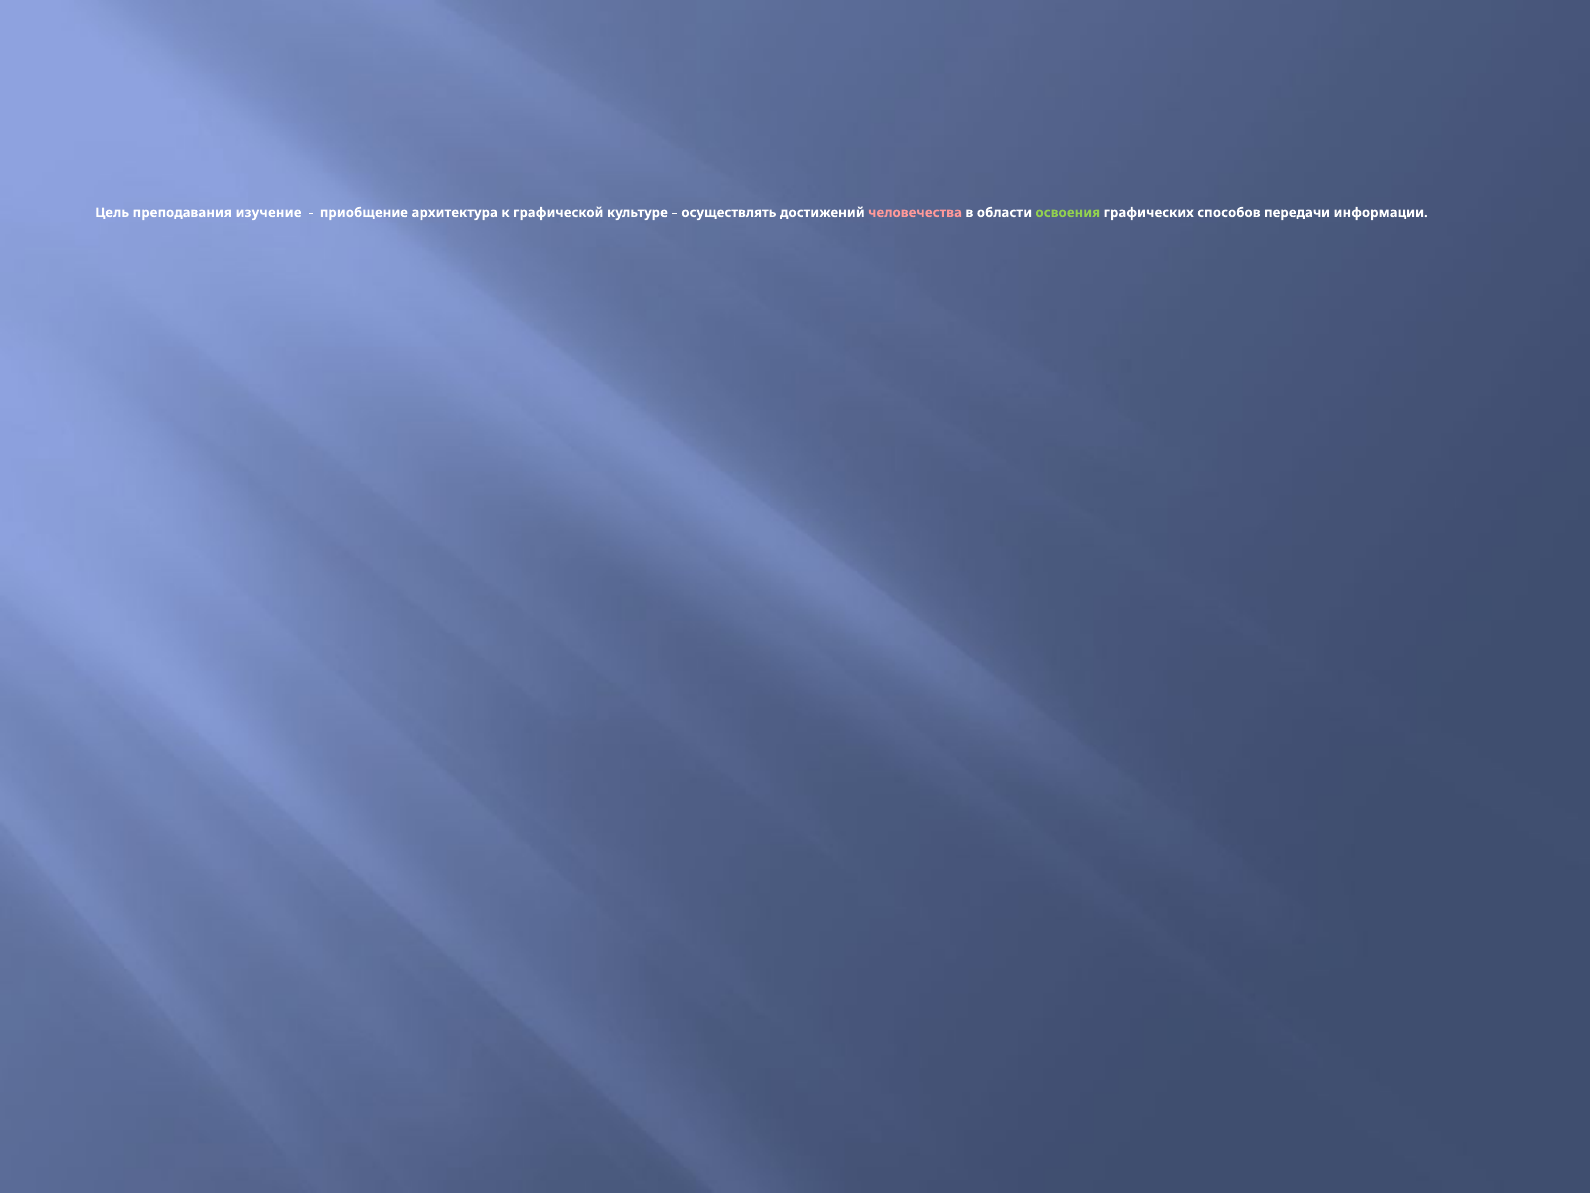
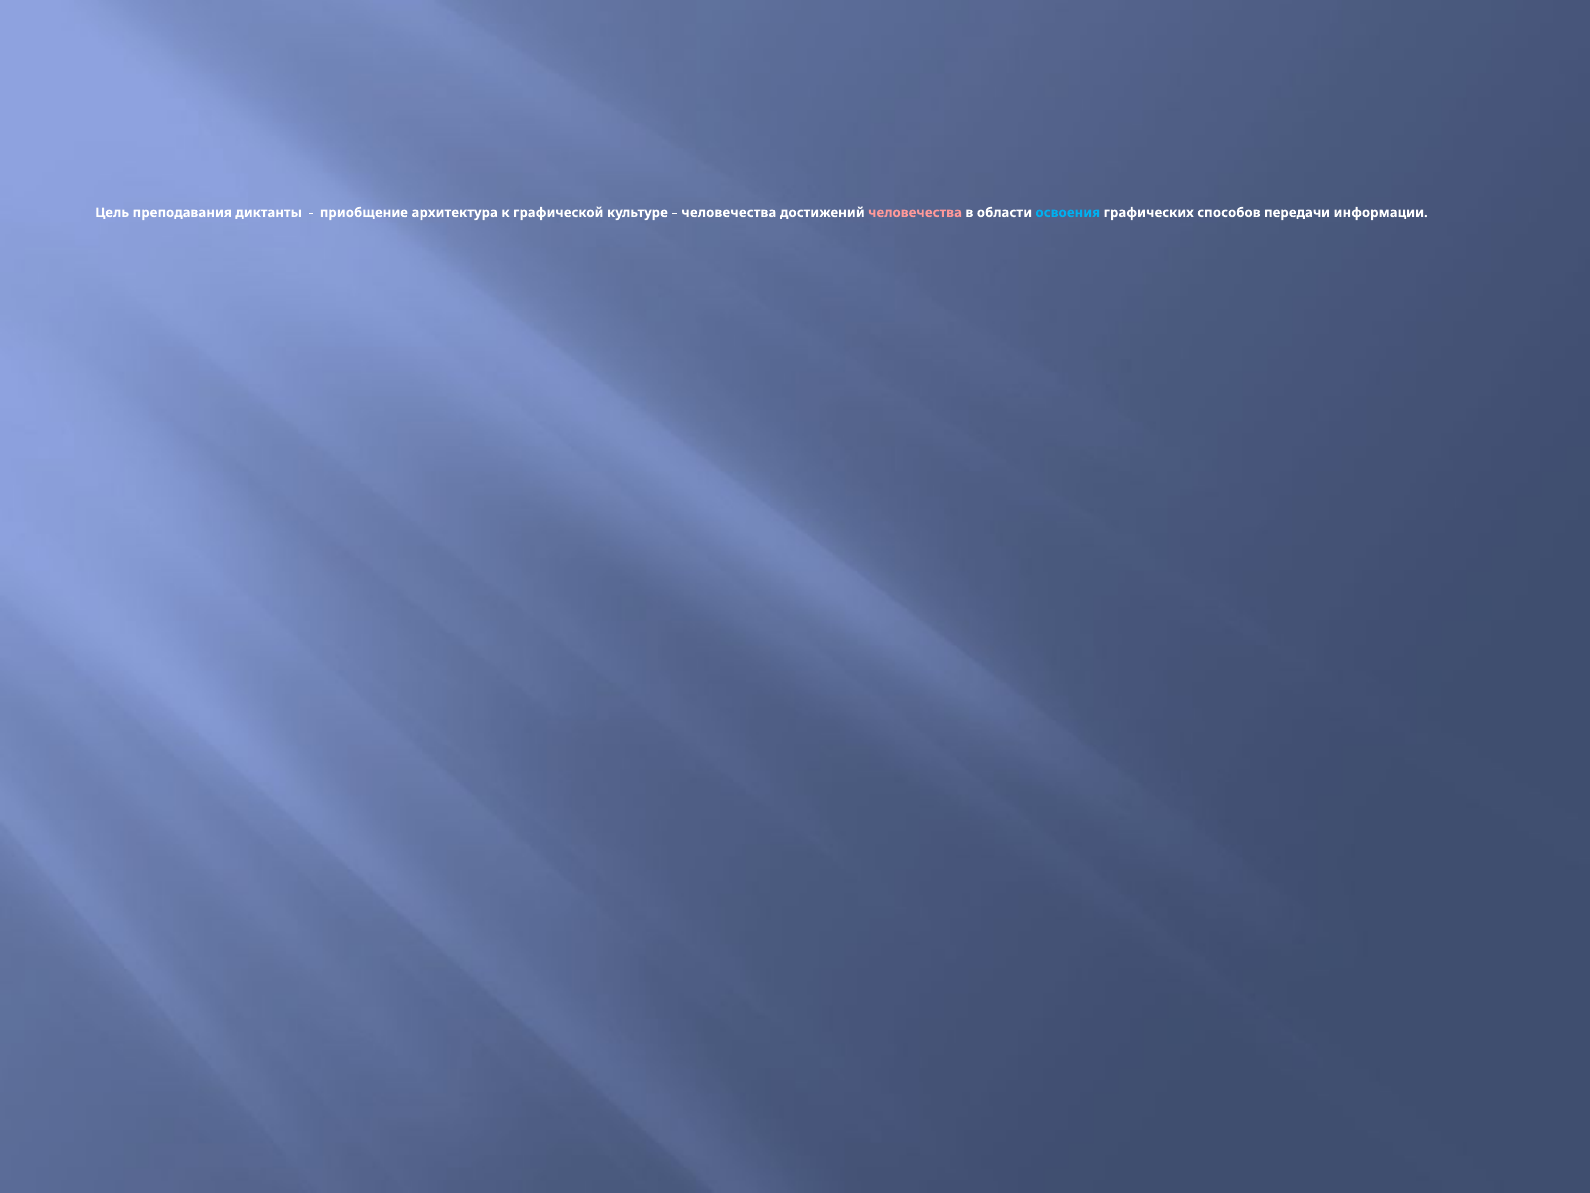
изучение: изучение -> диктанты
осуществлять at (729, 213): осуществлять -> человечества
освоения colour: light green -> light blue
